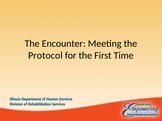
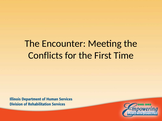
Protocol: Protocol -> Conflicts
